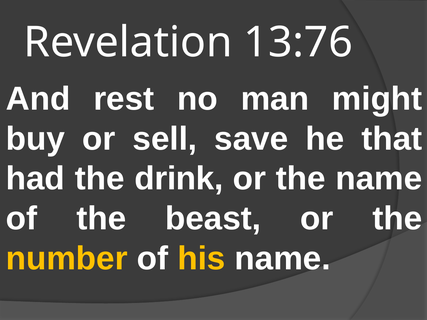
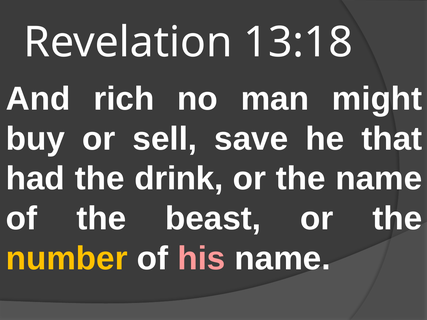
13:76: 13:76 -> 13:18
rest: rest -> rich
his colour: yellow -> pink
